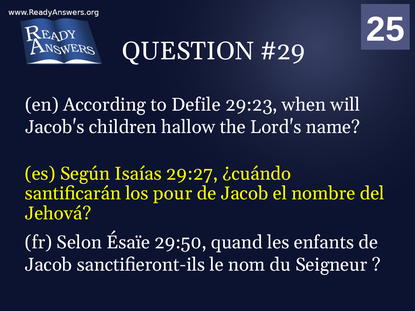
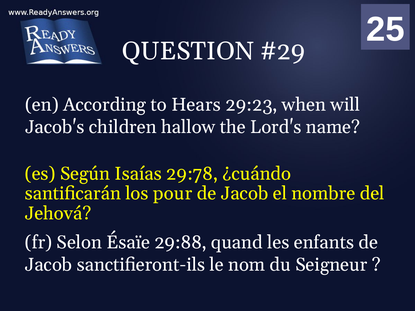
Defile: Defile -> Hears
29:27: 29:27 -> 29:78
29:50: 29:50 -> 29:88
